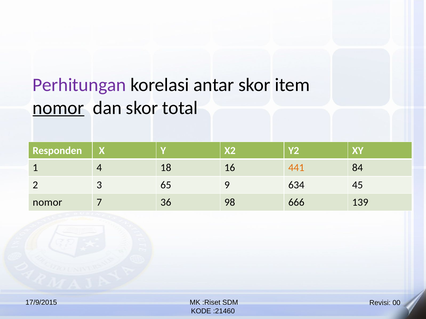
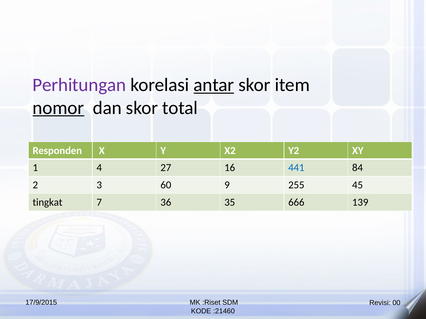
antar underline: none -> present
18: 18 -> 27
441 colour: orange -> blue
65: 65 -> 60
634: 634 -> 255
nomor at (47, 203): nomor -> tingkat
98: 98 -> 35
